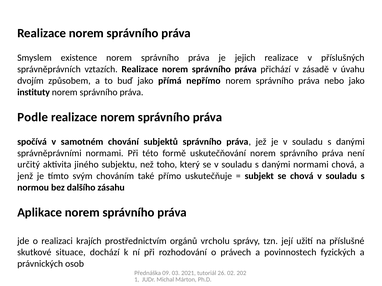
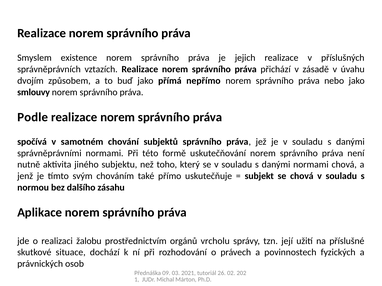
instituty: instituty -> smlouvy
určitý: určitý -> nutně
krajích: krajích -> žalobu
